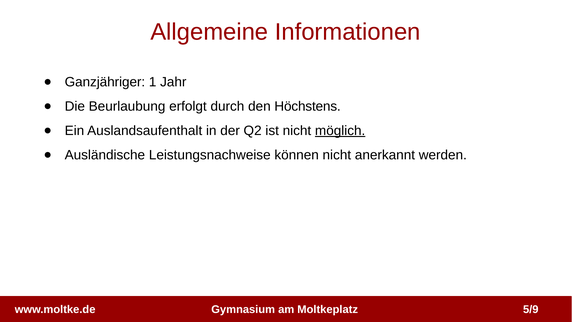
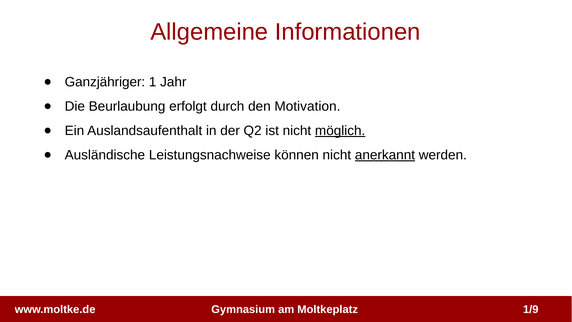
Höchstens: Höchstens -> Motivation
anerkannt underline: none -> present
5/9: 5/9 -> 1/9
